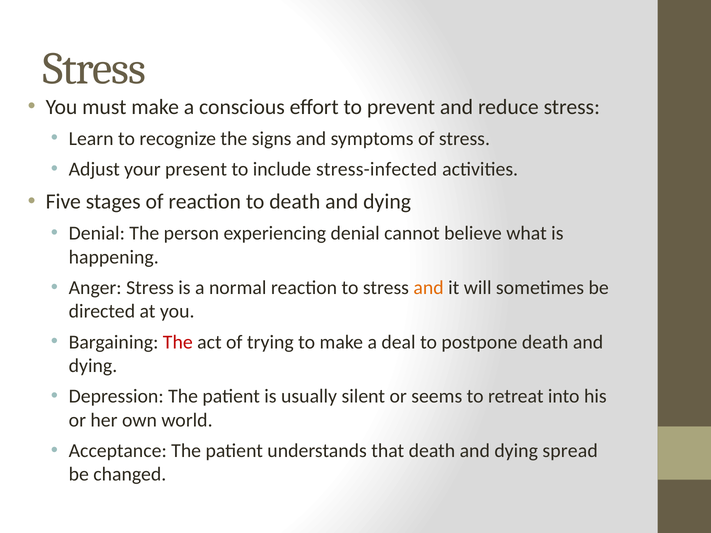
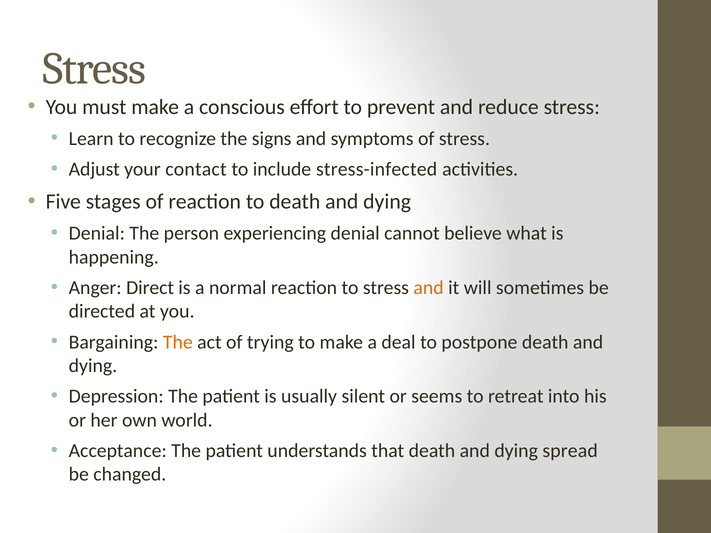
present: present -> contact
Anger Stress: Stress -> Direct
The at (178, 342) colour: red -> orange
